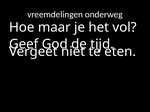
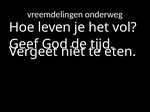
maar: maar -> leven
